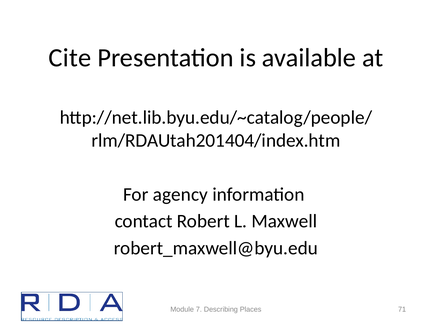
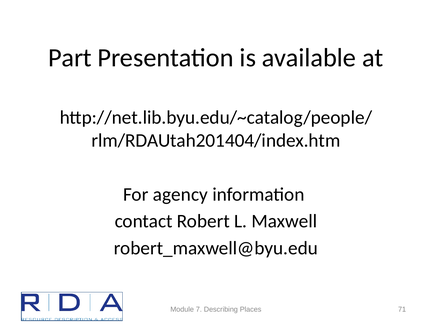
Cite: Cite -> Part
